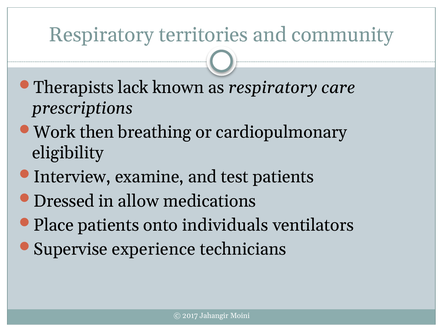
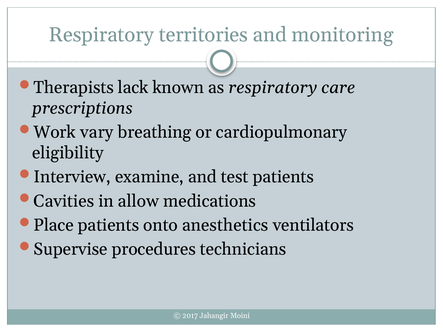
community: community -> monitoring
then: then -> vary
Dressed: Dressed -> Cavities
individuals: individuals -> anesthetics
experience: experience -> procedures
